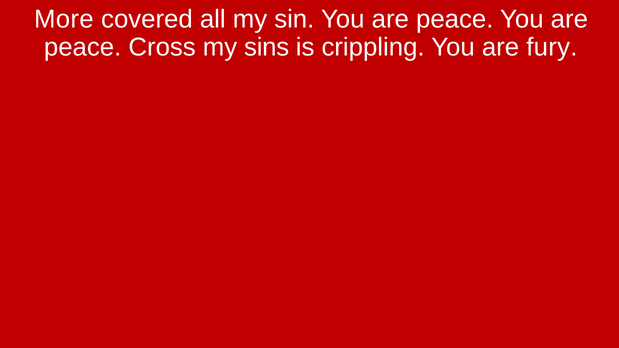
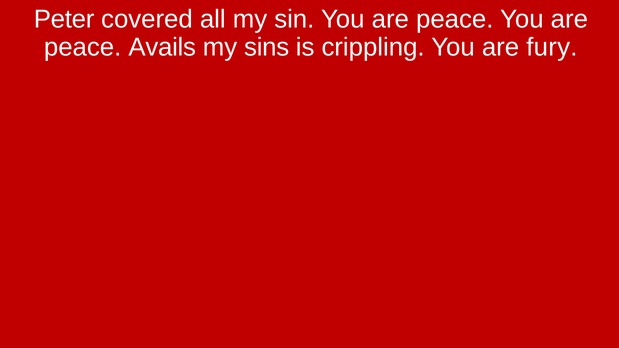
More: More -> Peter
Cross: Cross -> Avails
